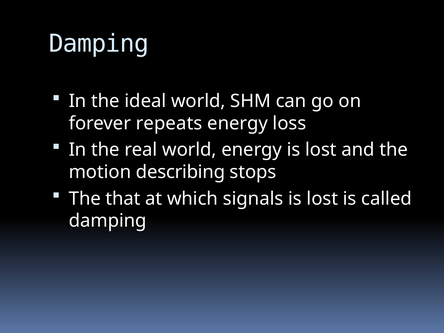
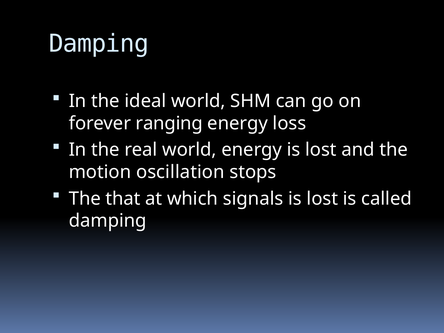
repeats: repeats -> ranging
describing: describing -> oscillation
